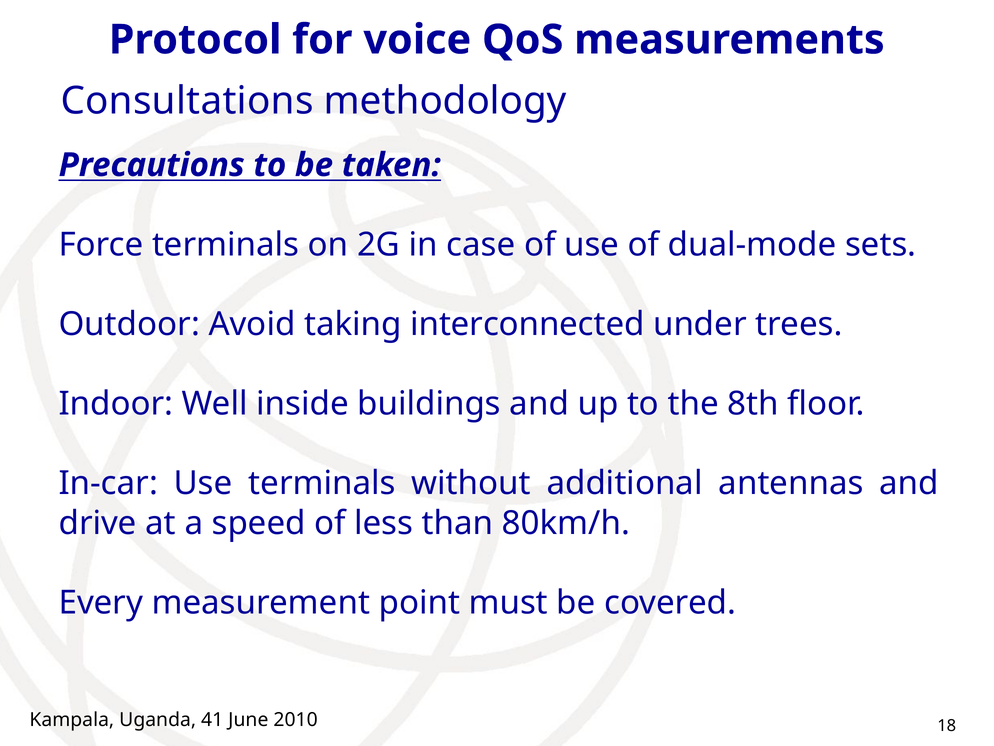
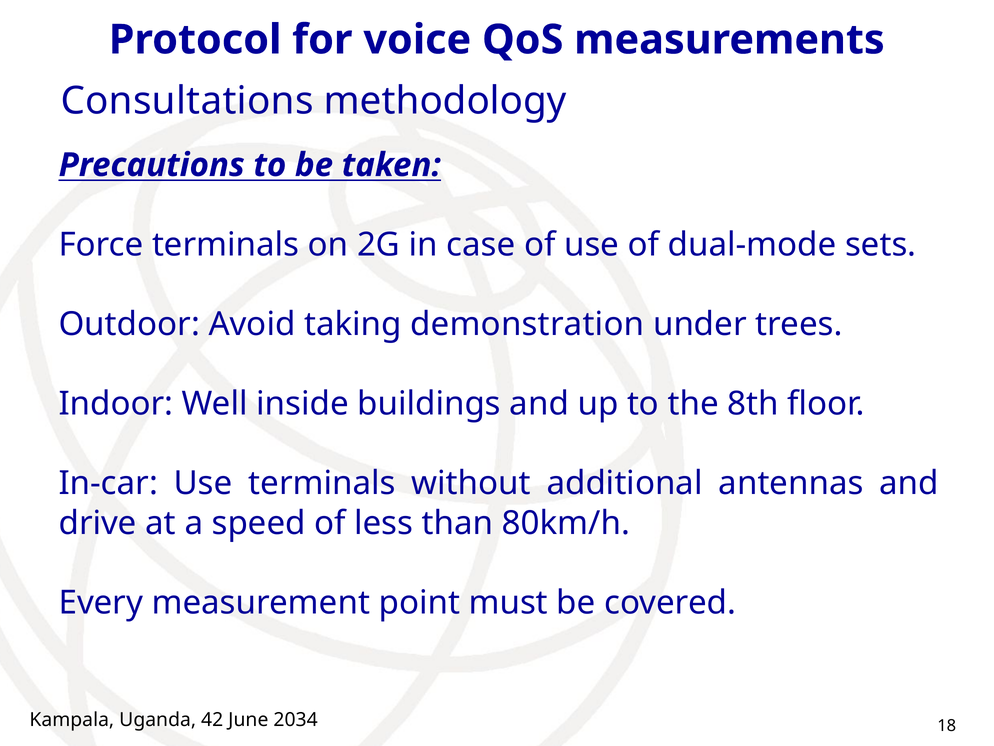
interconnected: interconnected -> demonstration
41: 41 -> 42
2010: 2010 -> 2034
